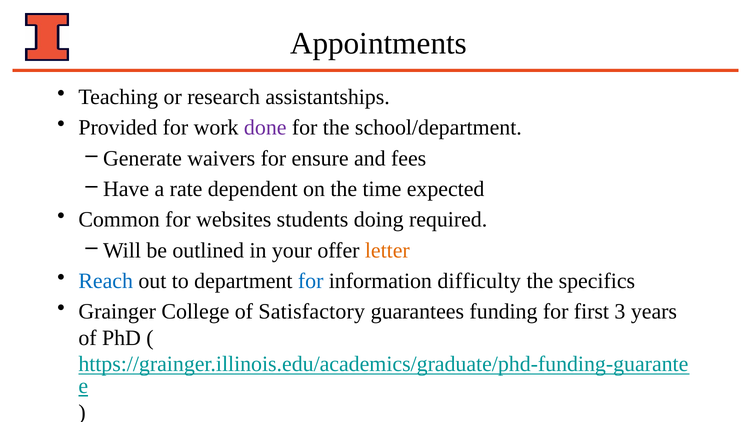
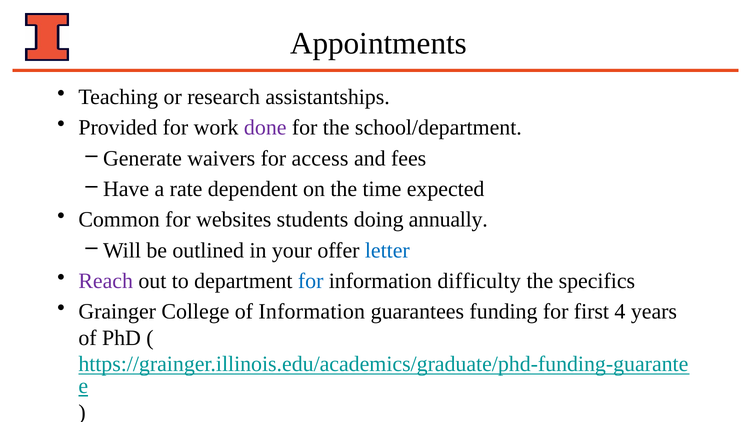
ensure: ensure -> access
required: required -> annually
letter colour: orange -> blue
Reach colour: blue -> purple
of Satisfactory: Satisfactory -> Information
3: 3 -> 4
